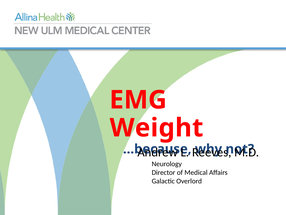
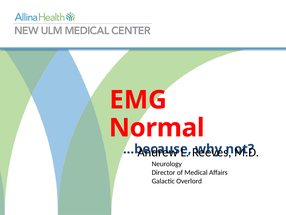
Weight: Weight -> Normal
